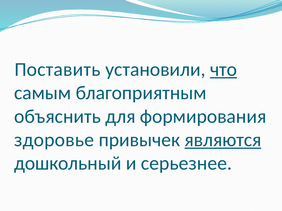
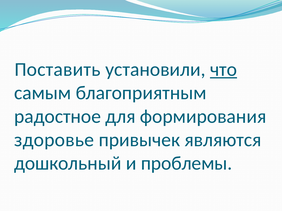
объяснить: объяснить -> радостное
являются underline: present -> none
серьезнее: серьезнее -> проблемы
